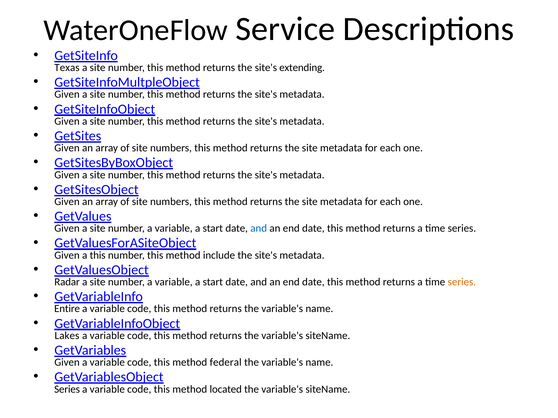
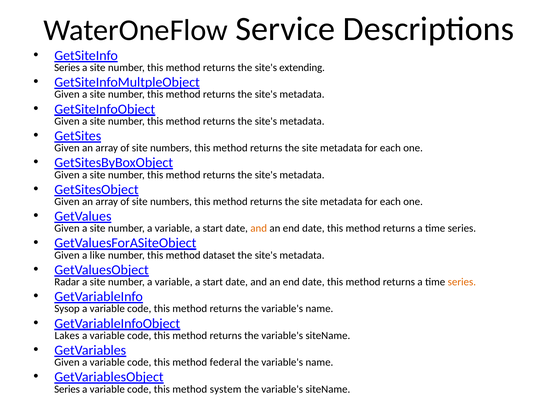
Texas at (67, 68): Texas -> Series
and at (259, 229) colour: blue -> orange
a this: this -> like
include: include -> dataset
Entire: Entire -> Sysop
located: located -> system
